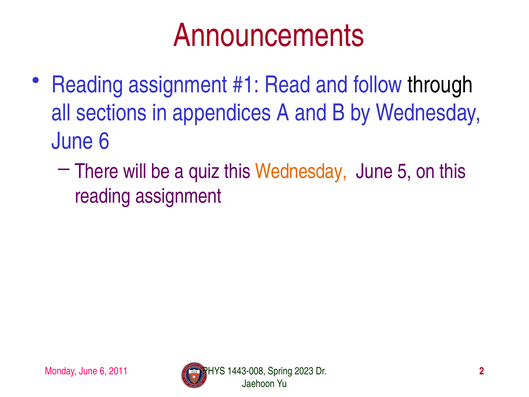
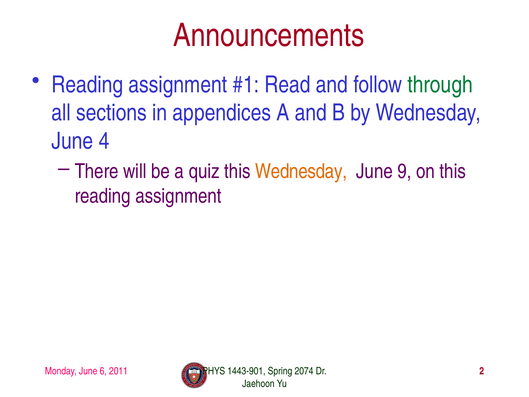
through colour: black -> green
6 at (104, 141): 6 -> 4
5: 5 -> 9
1443-008: 1443-008 -> 1443-901
2023: 2023 -> 2074
